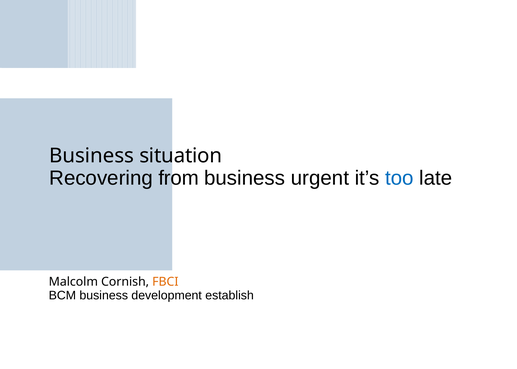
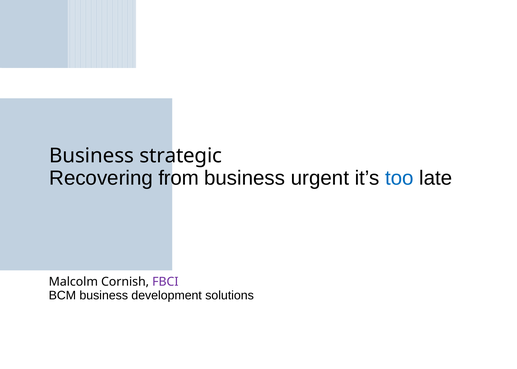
situation: situation -> strategic
FBCI colour: orange -> purple
establish: establish -> solutions
